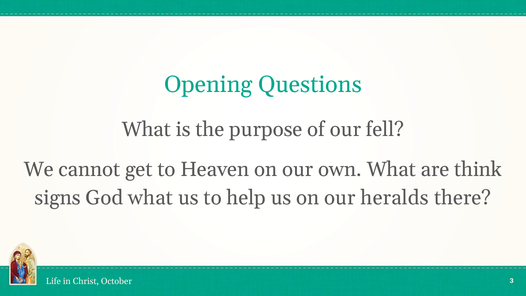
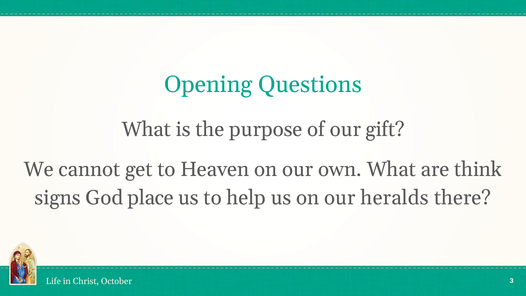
fell: fell -> gift
God what: what -> place
